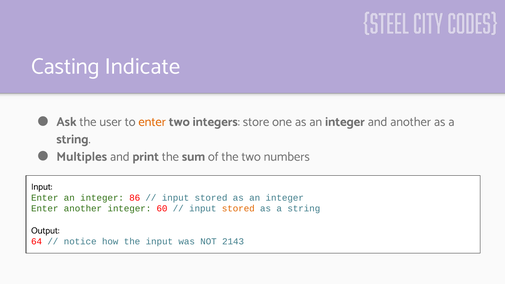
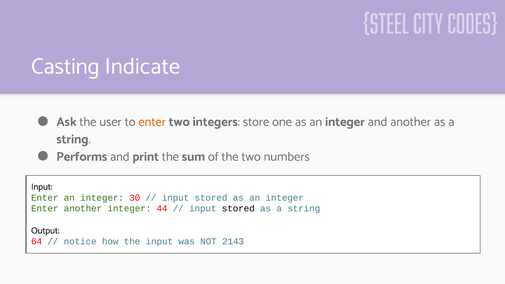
Multiples: Multiples -> Performs
86: 86 -> 30
60: 60 -> 44
stored at (238, 209) colour: orange -> black
